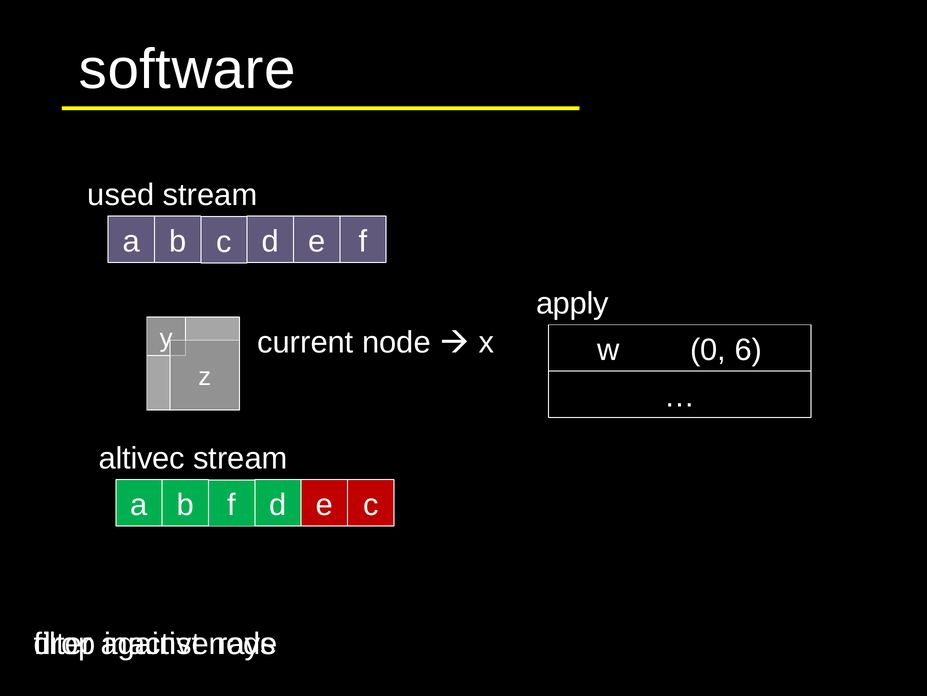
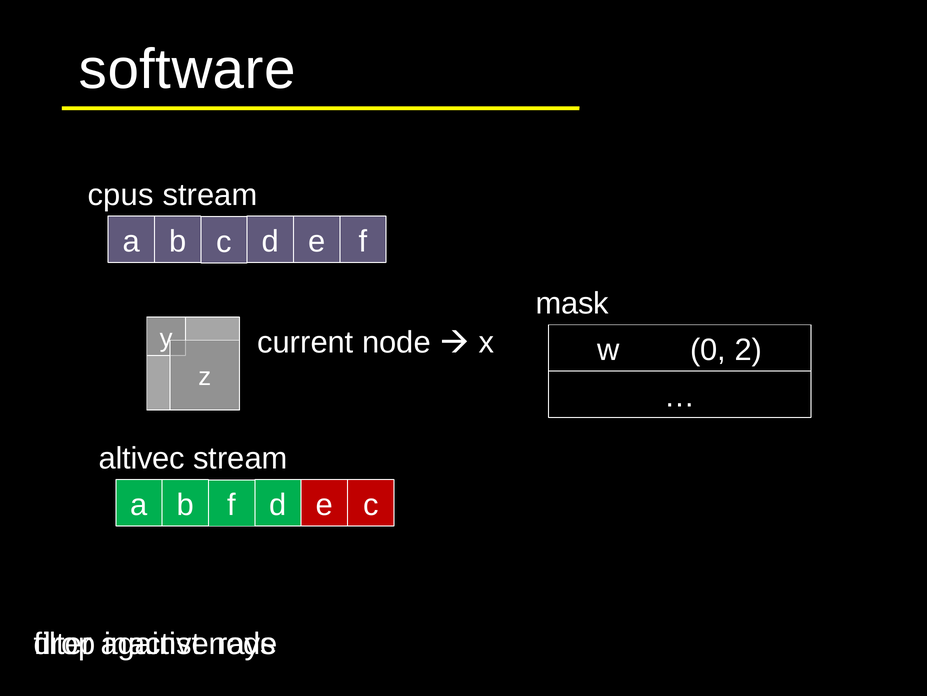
used: used -> cpus
apply: apply -> mask
6: 6 -> 2
